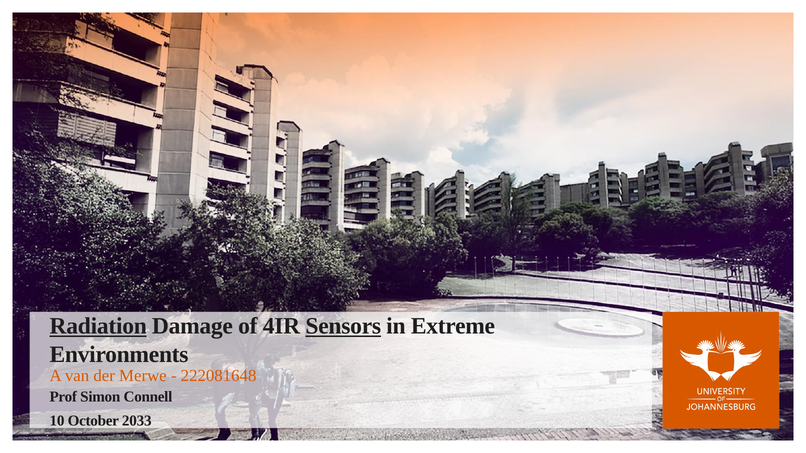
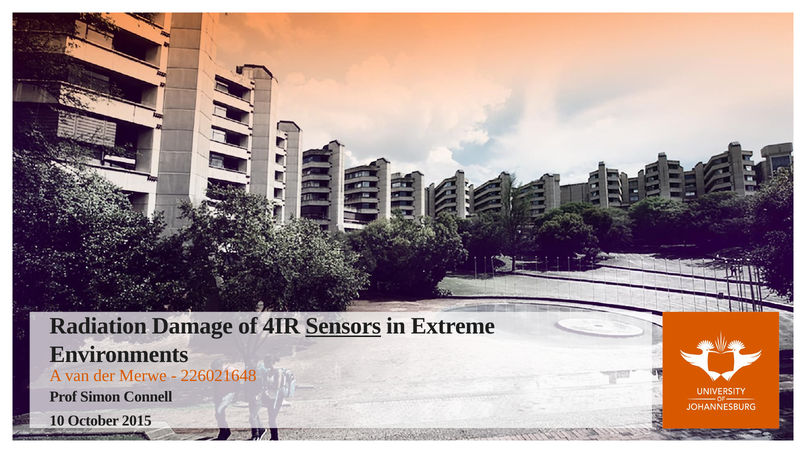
Radiation underline: present -> none
222081648: 222081648 -> 226021648
2033: 2033 -> 2015
